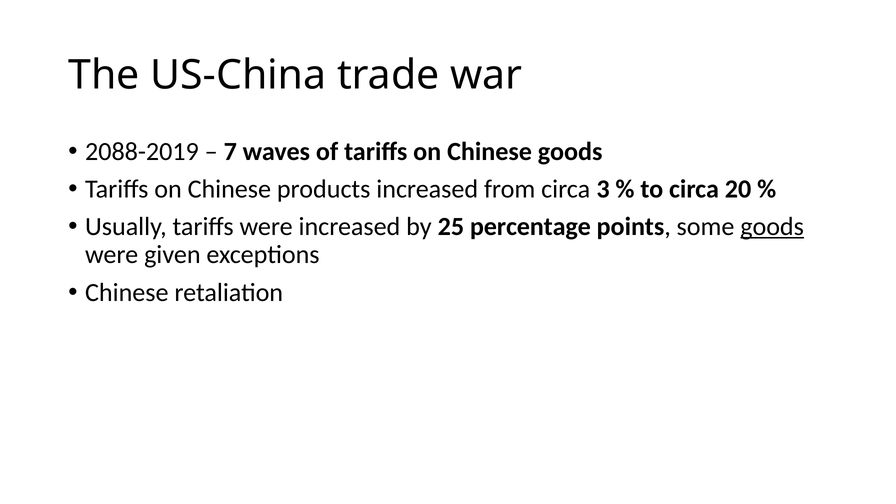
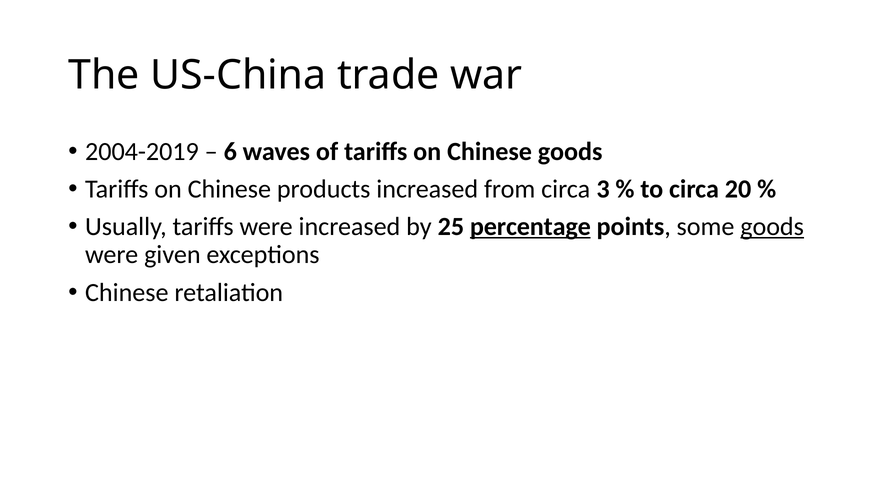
2088-2019: 2088-2019 -> 2004-2019
7: 7 -> 6
percentage underline: none -> present
